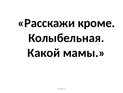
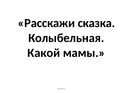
кроме: кроме -> сказка
